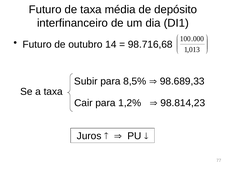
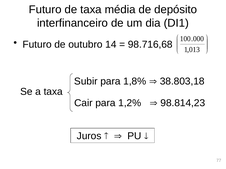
8,5%: 8,5% -> 1,8%
98.689,33: 98.689,33 -> 38.803,18
